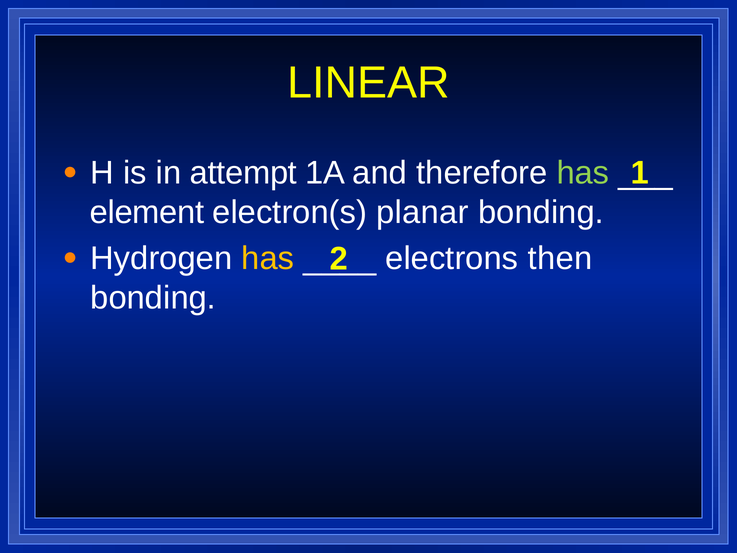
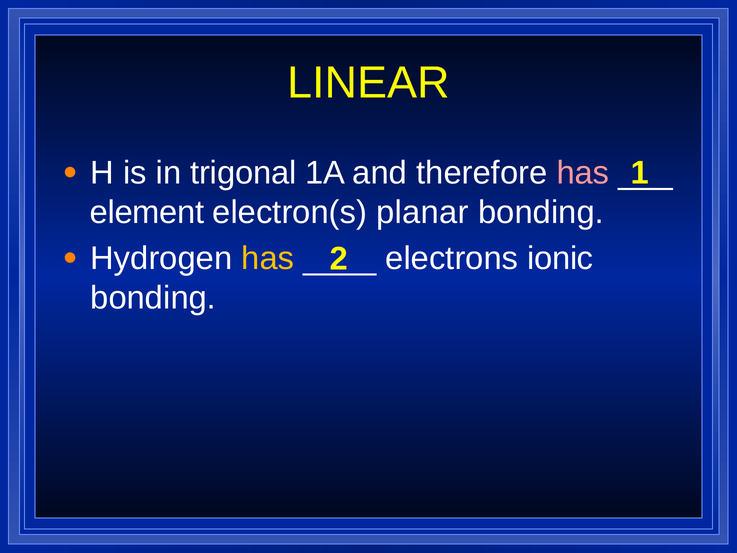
attempt: attempt -> trigonal
has at (583, 173) colour: light green -> pink
then: then -> ionic
